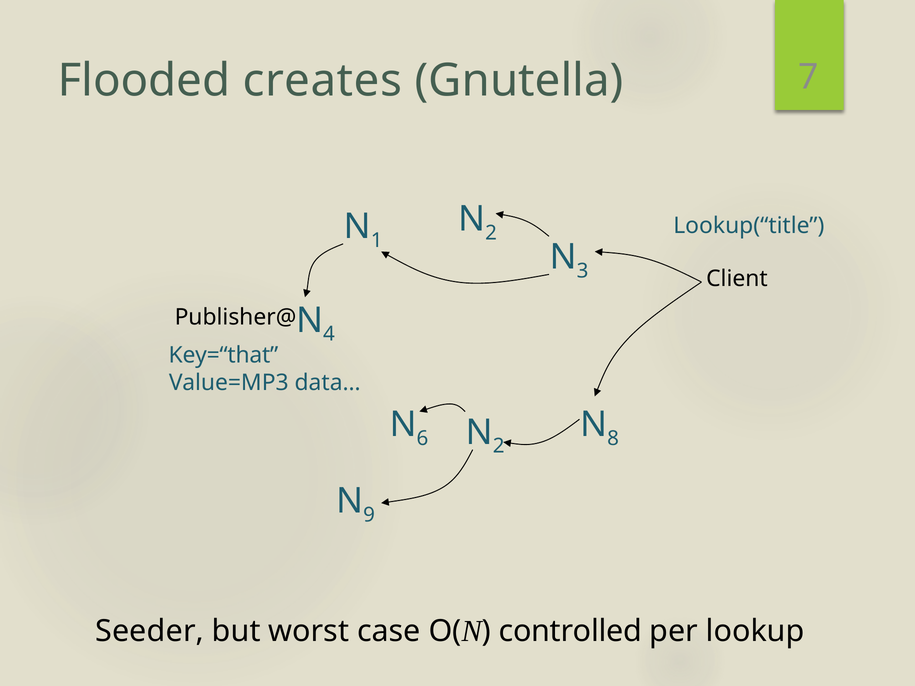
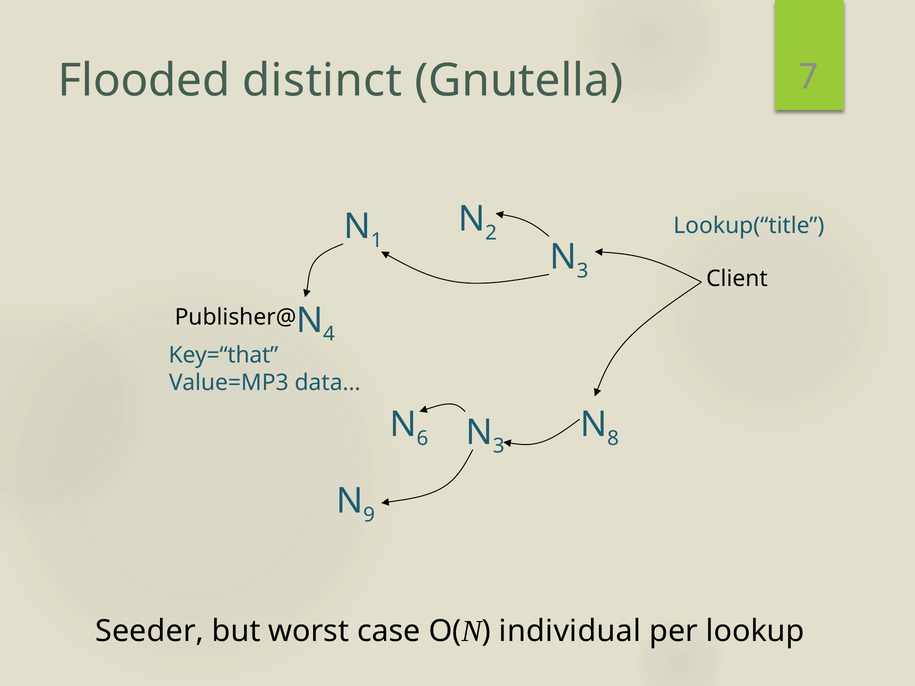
creates: creates -> distinct
2 at (499, 446): 2 -> 3
controlled: controlled -> individual
